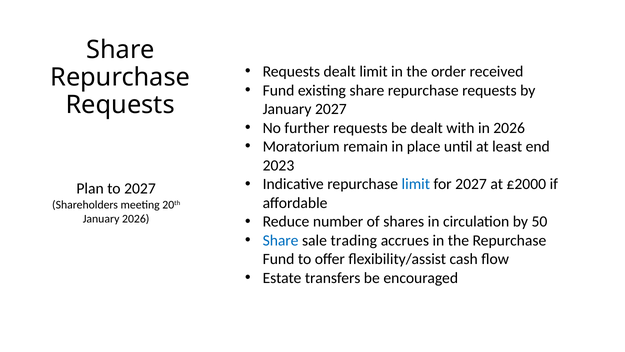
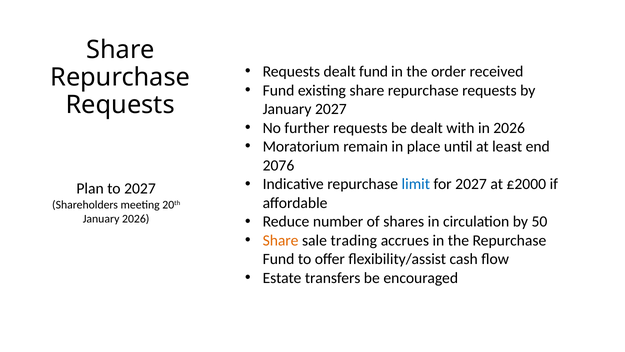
dealt limit: limit -> fund
2023: 2023 -> 2076
Share at (281, 240) colour: blue -> orange
